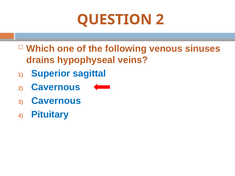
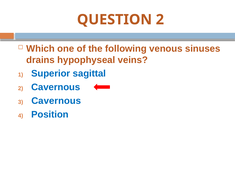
Pituitary: Pituitary -> Position
